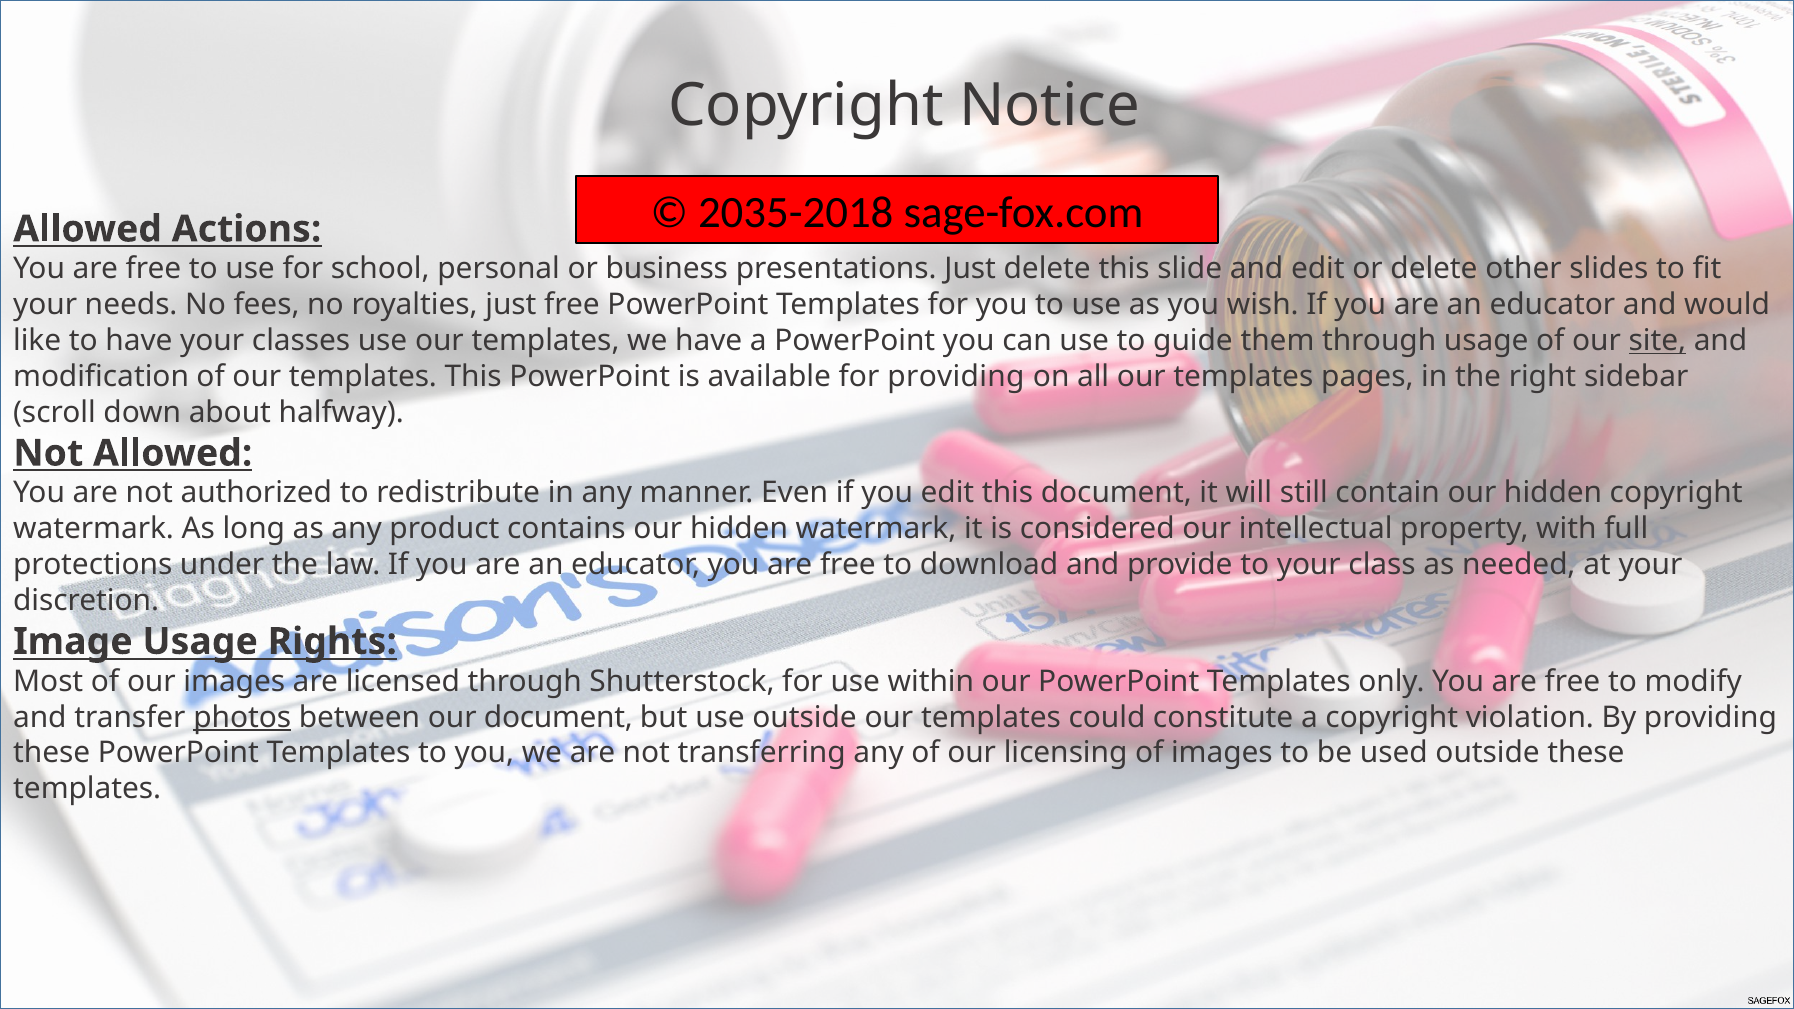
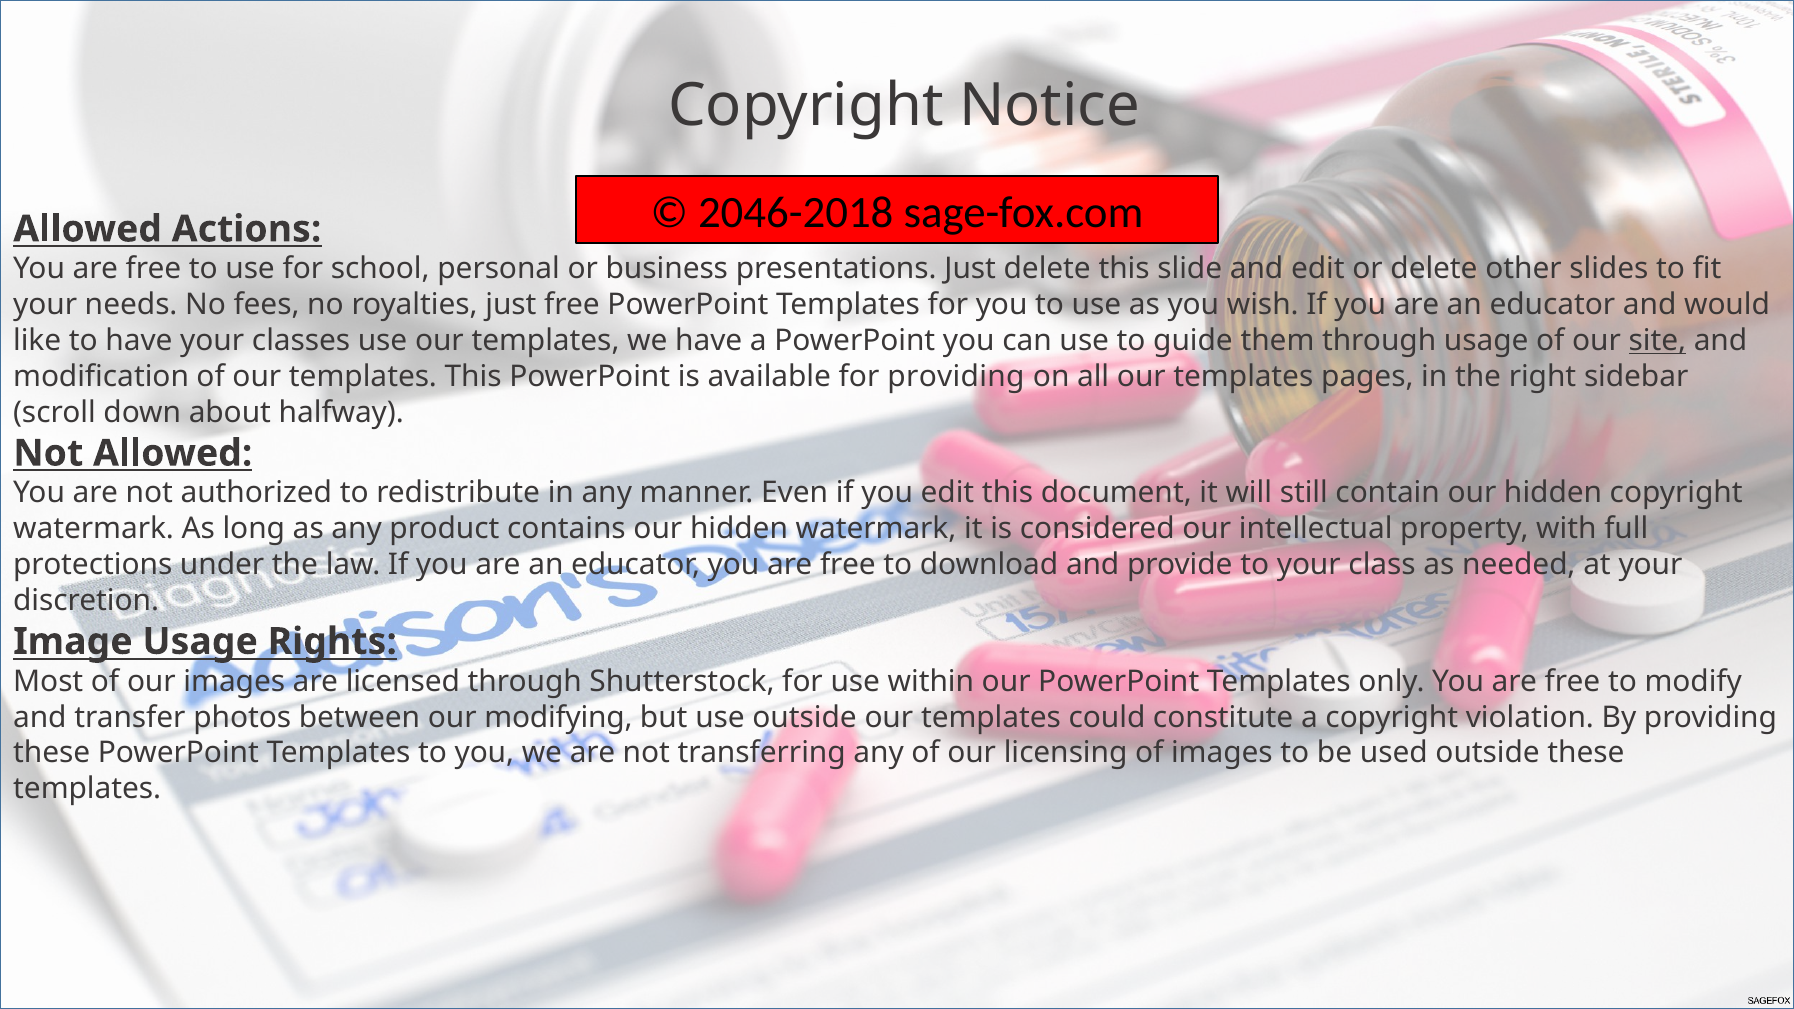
2035-2018: 2035-2018 -> 2046-2018
photos underline: present -> none
our document: document -> modifying
